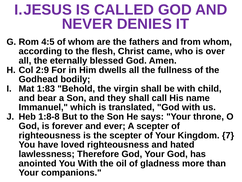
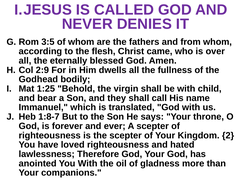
4:5: 4:5 -> 3:5
1:83: 1:83 -> 1:25
1:8-8: 1:8-8 -> 1:8-7
7: 7 -> 2
